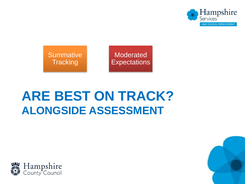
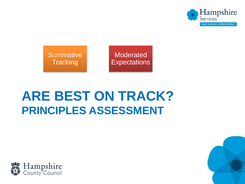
ALONGSIDE: ALONGSIDE -> PRINCIPLES
